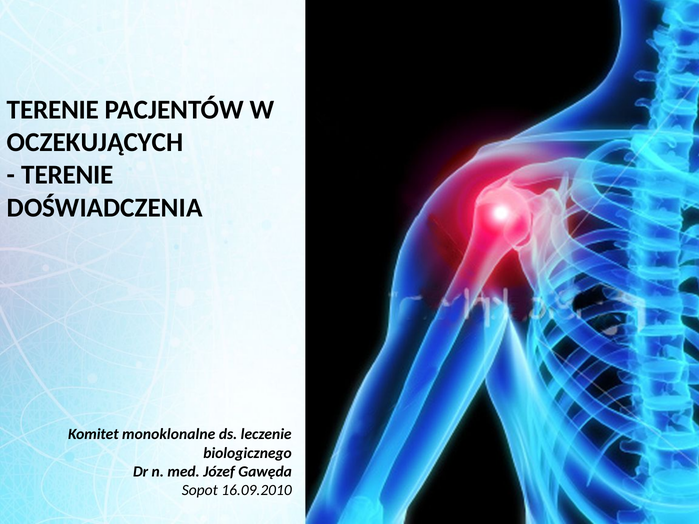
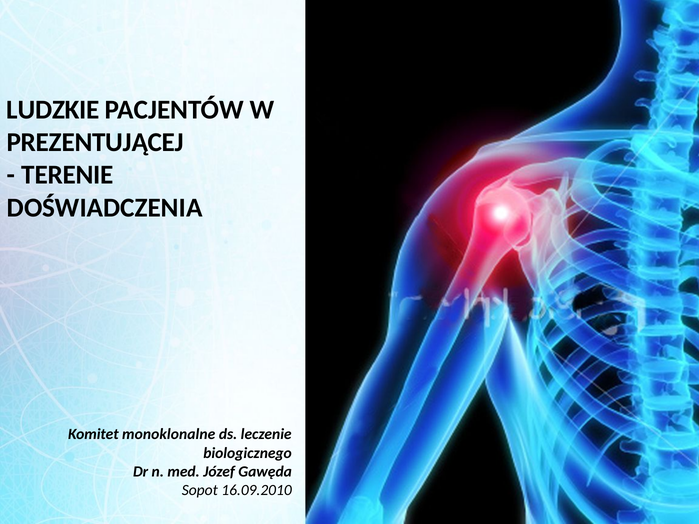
TERENIE at (53, 110): TERENIE -> LUDZKIE
OCZEKUJĄCYCH: OCZEKUJĄCYCH -> PREZENTUJĄCEJ
